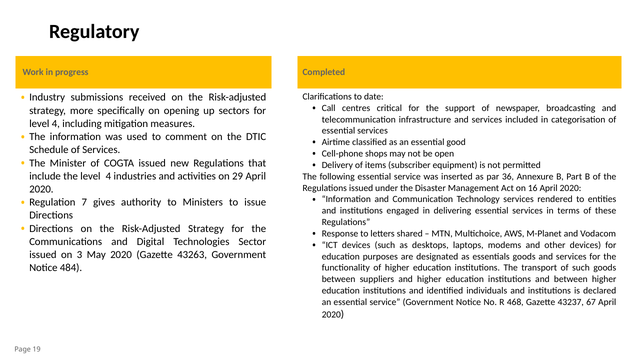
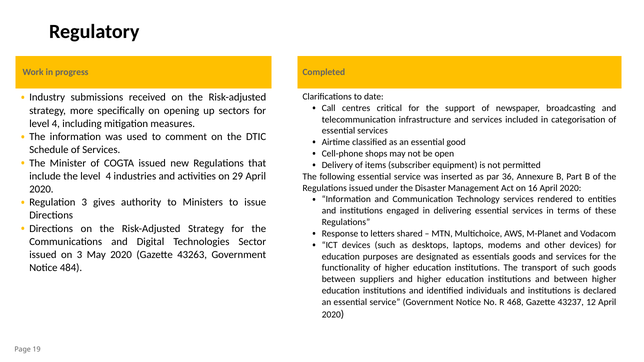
Regulation 7: 7 -> 3
67: 67 -> 12
